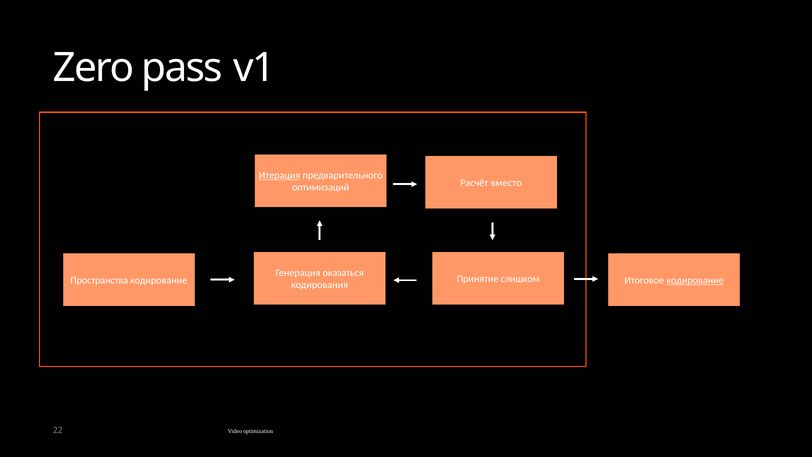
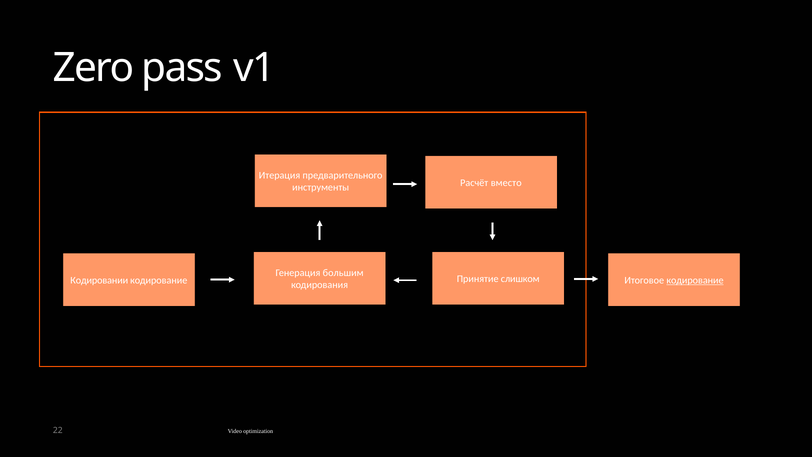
Итерация underline: present -> none
оптимизаций: оптимизаций -> инструменты
оказаться: оказаться -> большим
Пространства: Пространства -> Кодировании
